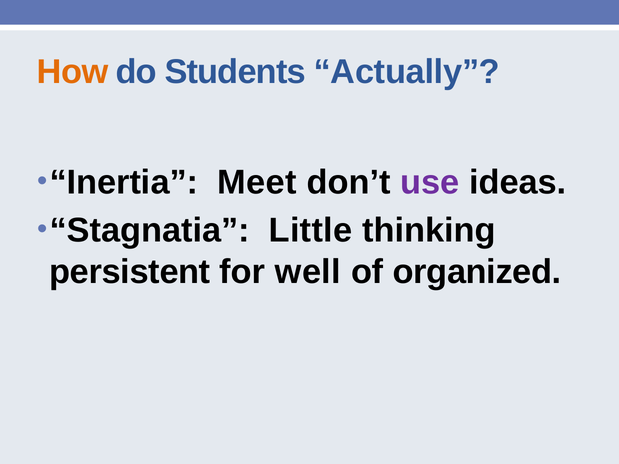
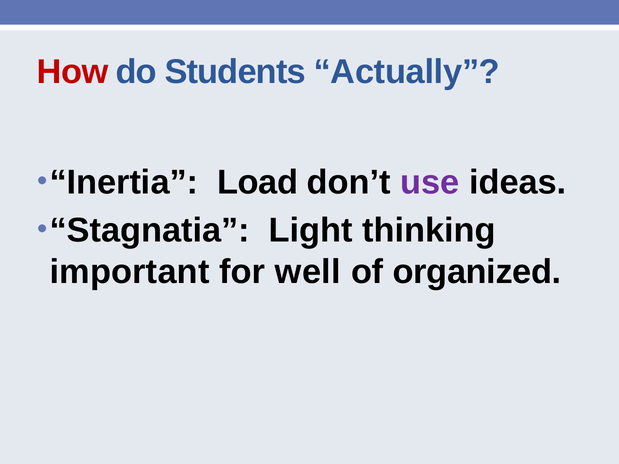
How colour: orange -> red
Meet: Meet -> Load
Little: Little -> Light
persistent: persistent -> important
